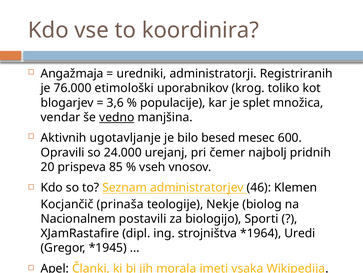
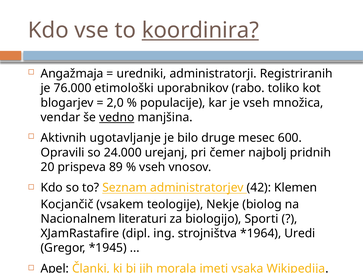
koordinira underline: none -> present
krog: krog -> rabo
3,6: 3,6 -> 2,0
je splet: splet -> vseh
besed: besed -> druge
85: 85 -> 89
46: 46 -> 42
prinaša: prinaša -> vsakem
postavili: postavili -> literaturi
